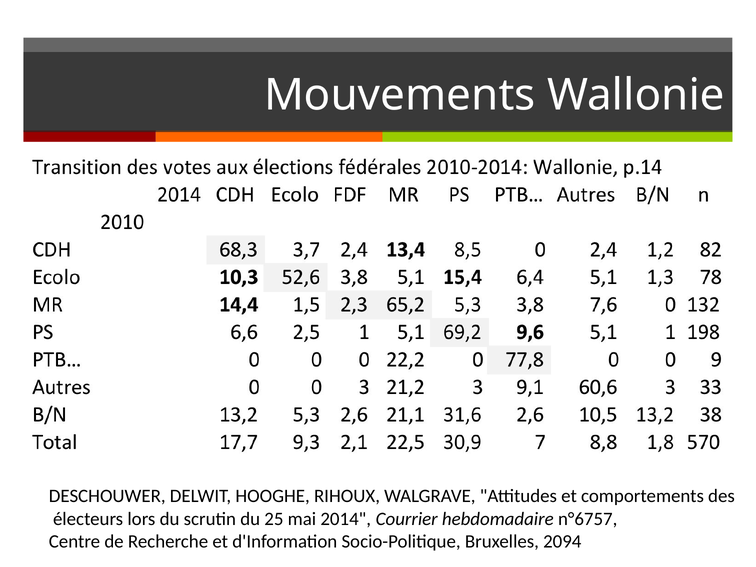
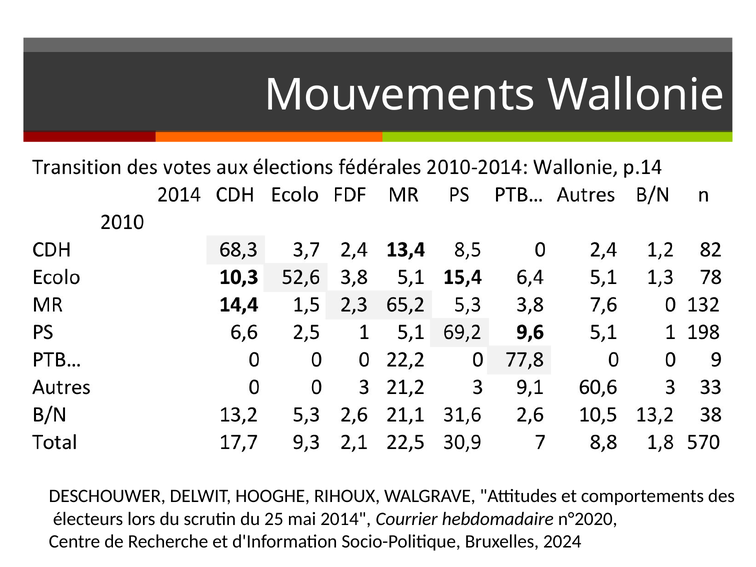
n°6757: n°6757 -> n°2020
2094: 2094 -> 2024
